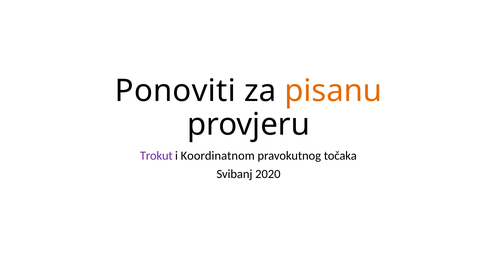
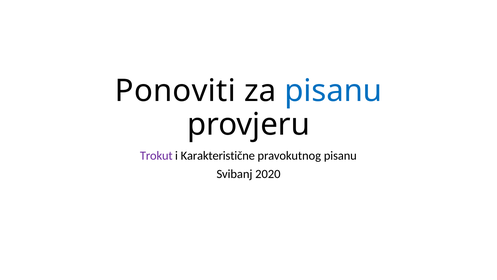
pisanu at (333, 91) colour: orange -> blue
Koordinatnom: Koordinatnom -> Karakteristične
pravokutnog točaka: točaka -> pisanu
